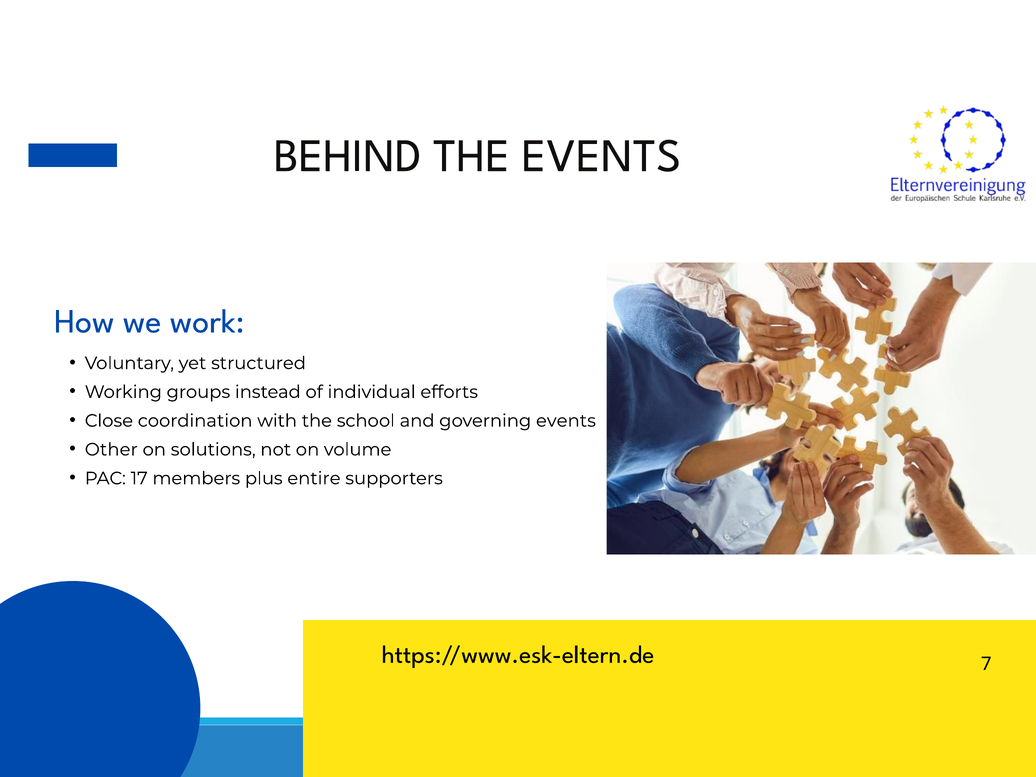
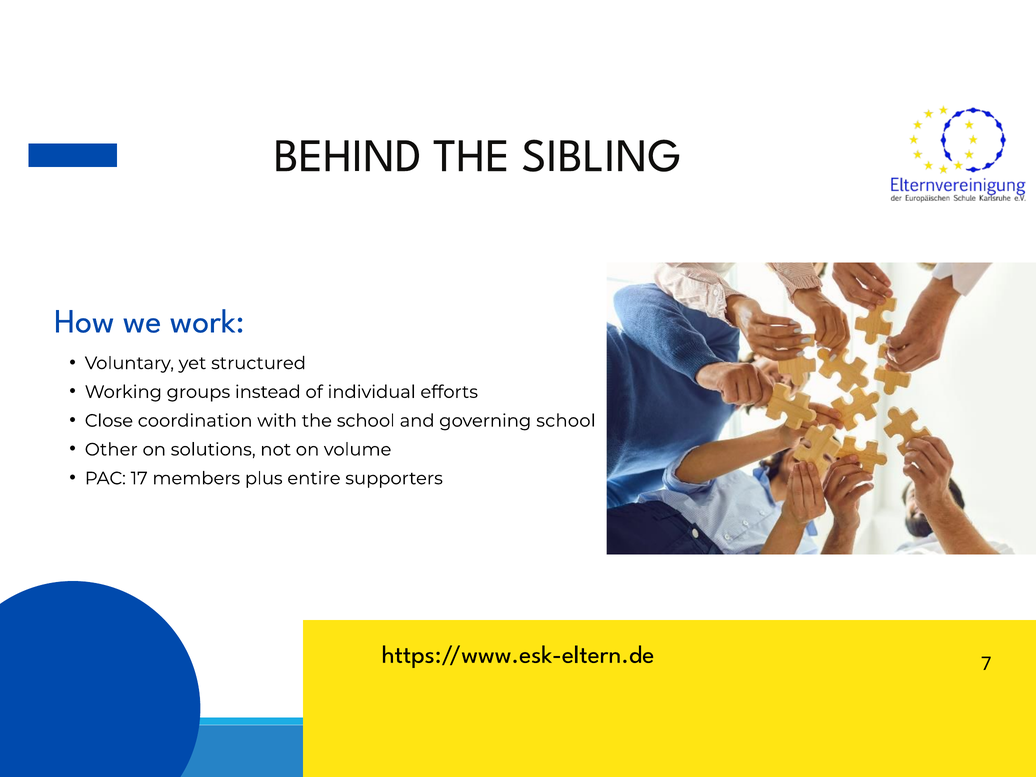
THE EVENTS: EVENTS -> SIBLING
governing events: events -> school
